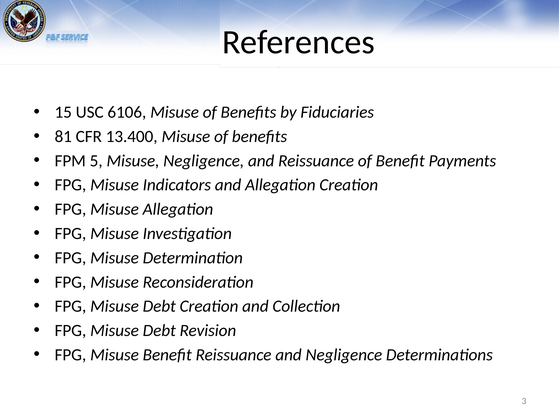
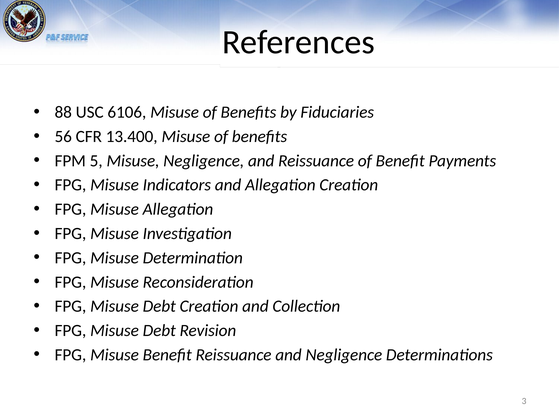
15: 15 -> 88
81: 81 -> 56
